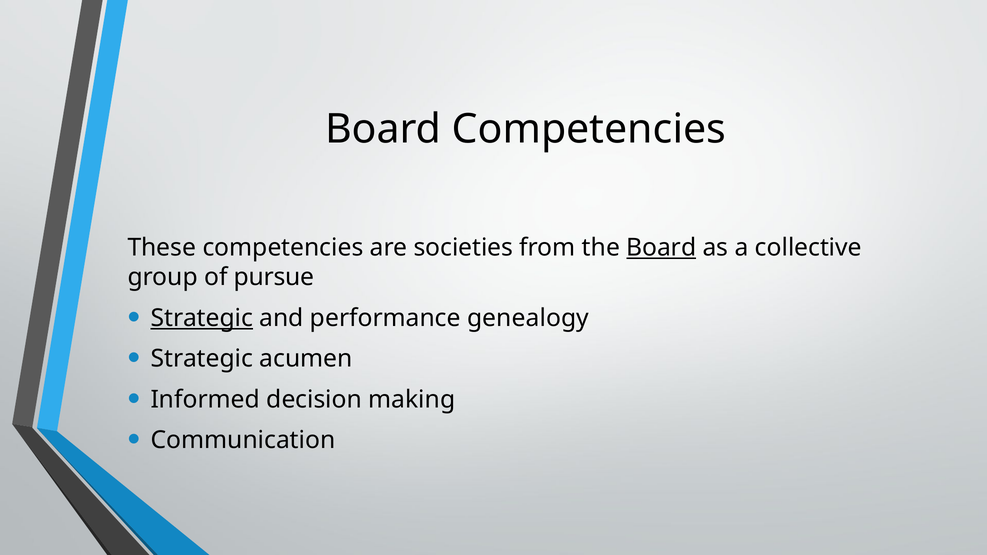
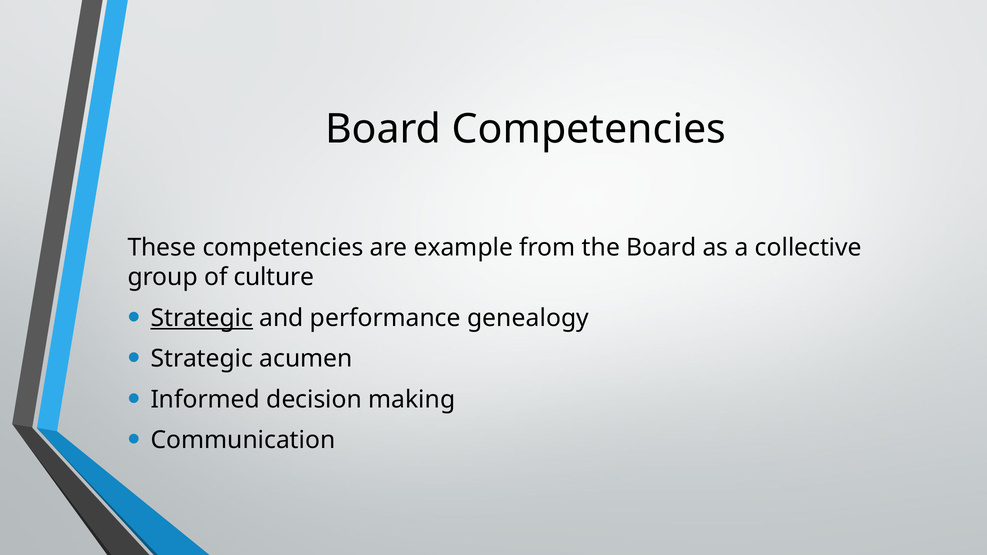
societies: societies -> example
Board at (661, 248) underline: present -> none
pursue: pursue -> culture
